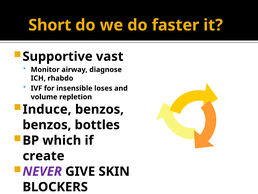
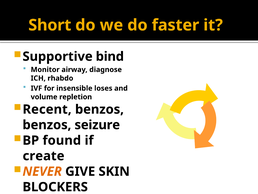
vast: vast -> bind
Induce: Induce -> Recent
bottles: bottles -> seizure
which: which -> found
NEVER colour: purple -> orange
